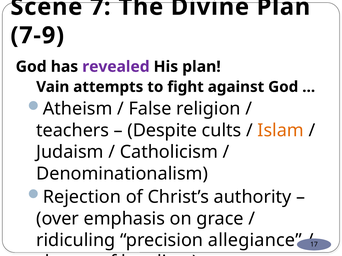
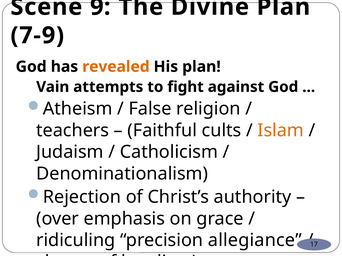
7: 7 -> 9
revealed colour: purple -> orange
Despite: Despite -> Faithful
